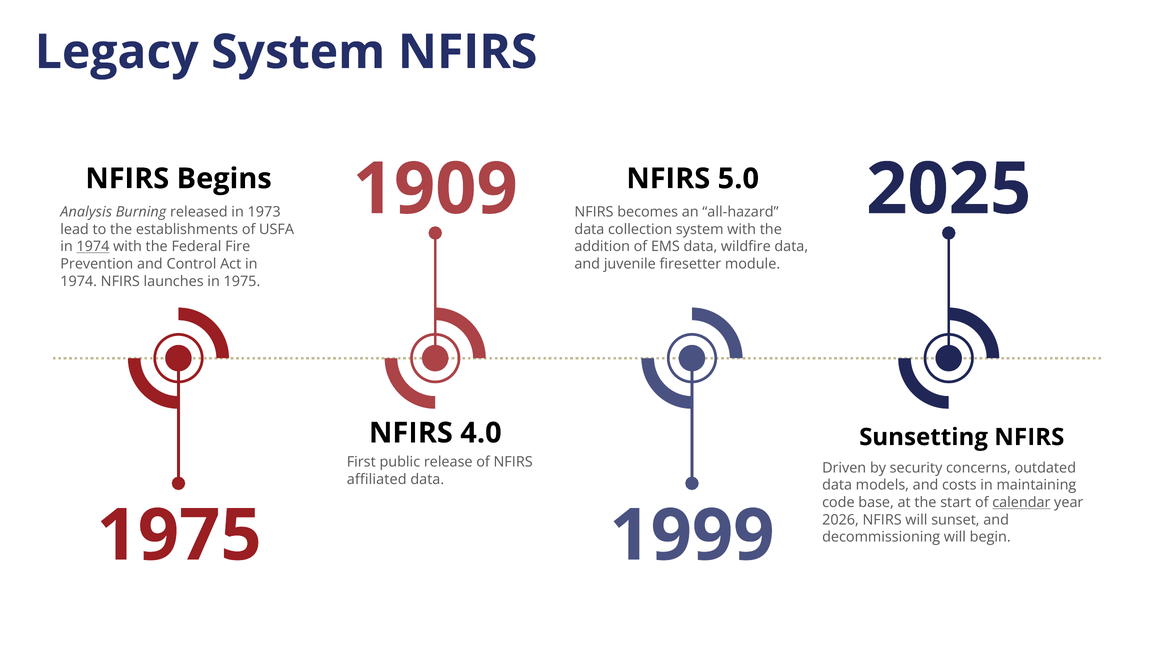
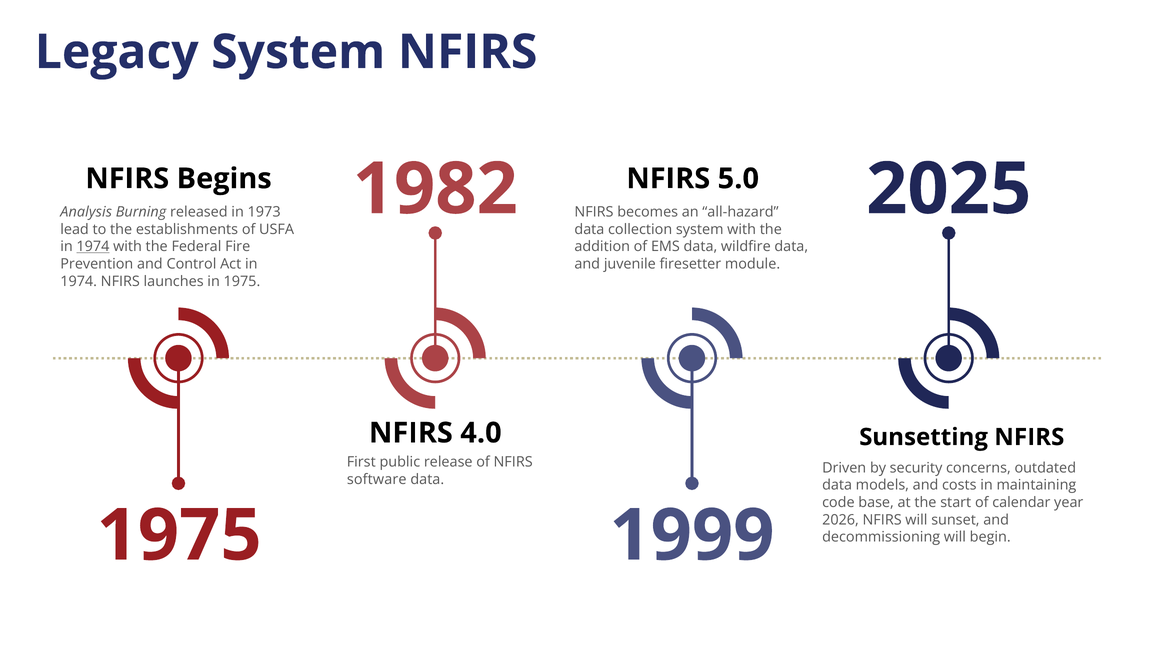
1909: 1909 -> 1982
affiliated: affiliated -> software
calendar underline: present -> none
